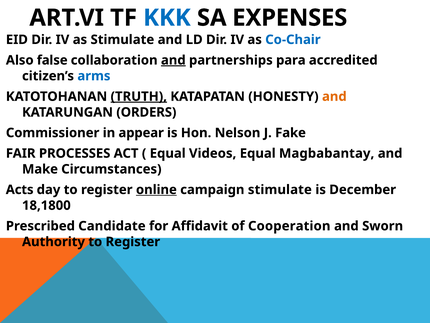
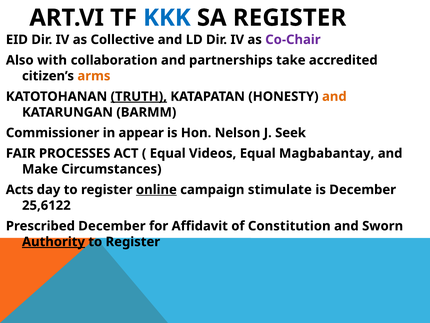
SA EXPENSES: EXPENSES -> REGISTER
as Stimulate: Stimulate -> Collective
Co-Chair colour: blue -> purple
false: false -> with
and at (173, 60) underline: present -> none
para: para -> take
arms colour: blue -> orange
ORDERS: ORDERS -> BARMM
Fake: Fake -> Seek
18,1800: 18,1800 -> 25,6122
Prescribed Candidate: Candidate -> December
Cooperation: Cooperation -> Constitution
Authority underline: none -> present
